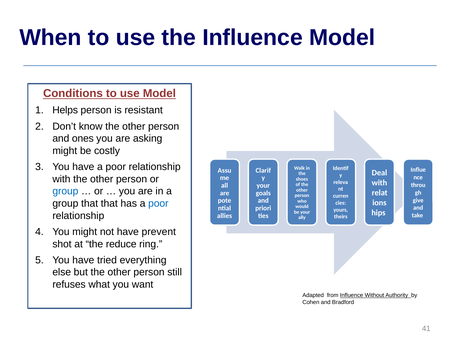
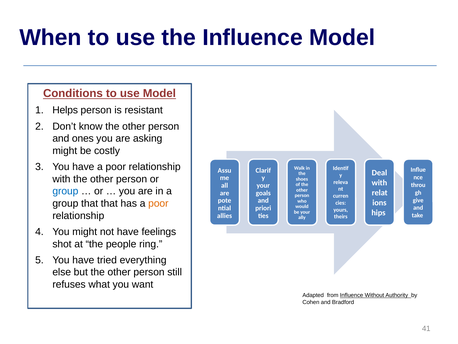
poor at (158, 203) colour: blue -> orange
prevent: prevent -> feelings
reduce: reduce -> people
